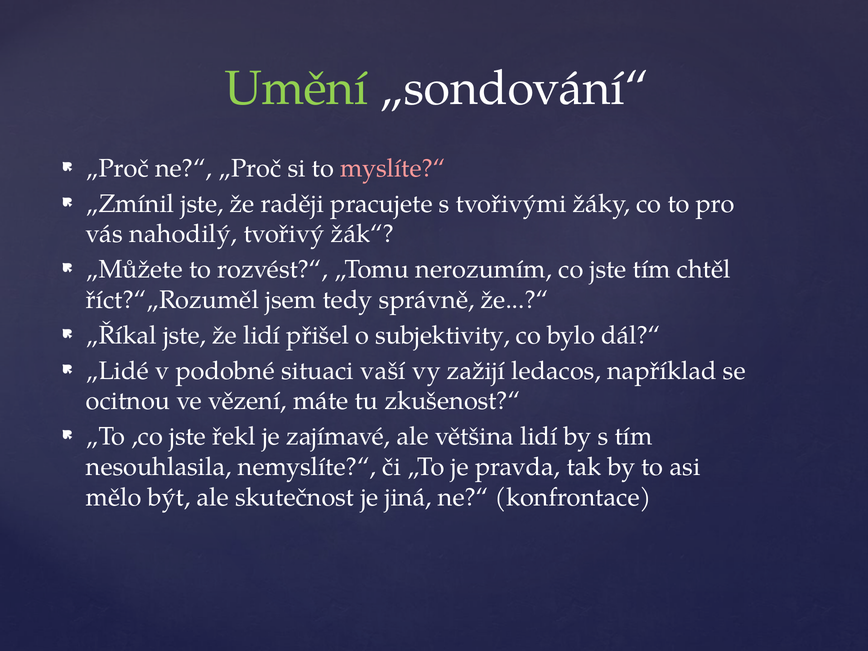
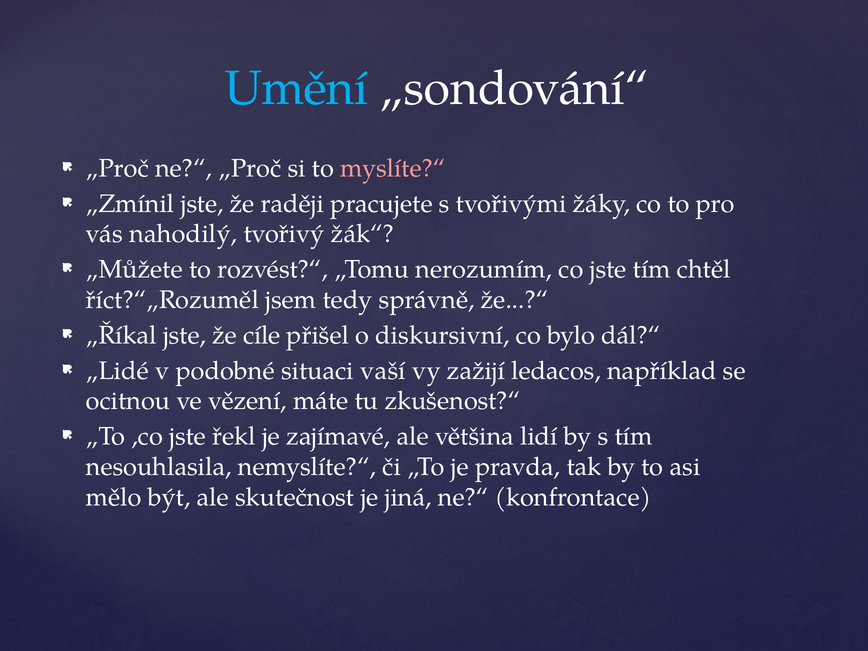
Umění colour: light green -> light blue
že lidí: lidí -> cíle
subjektivity: subjektivity -> diskursivní
